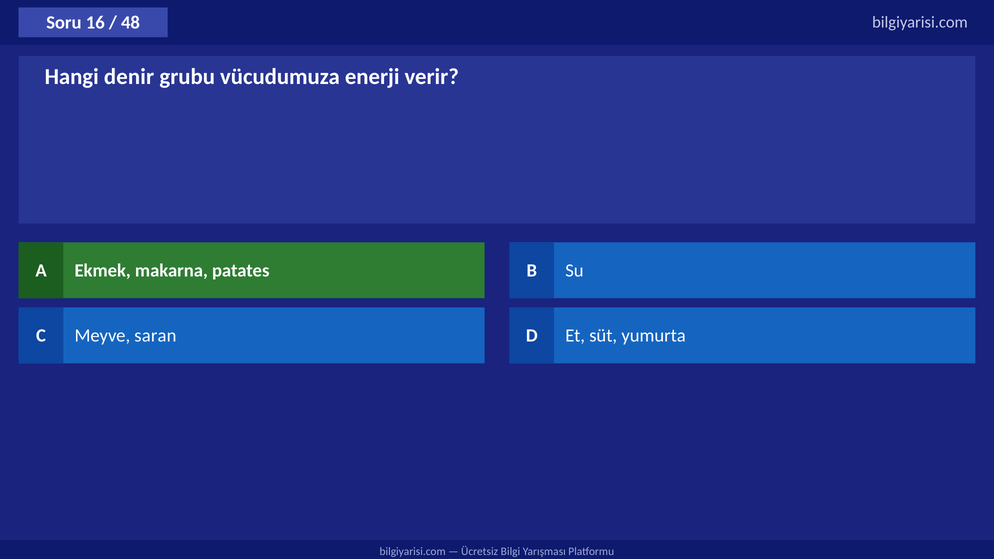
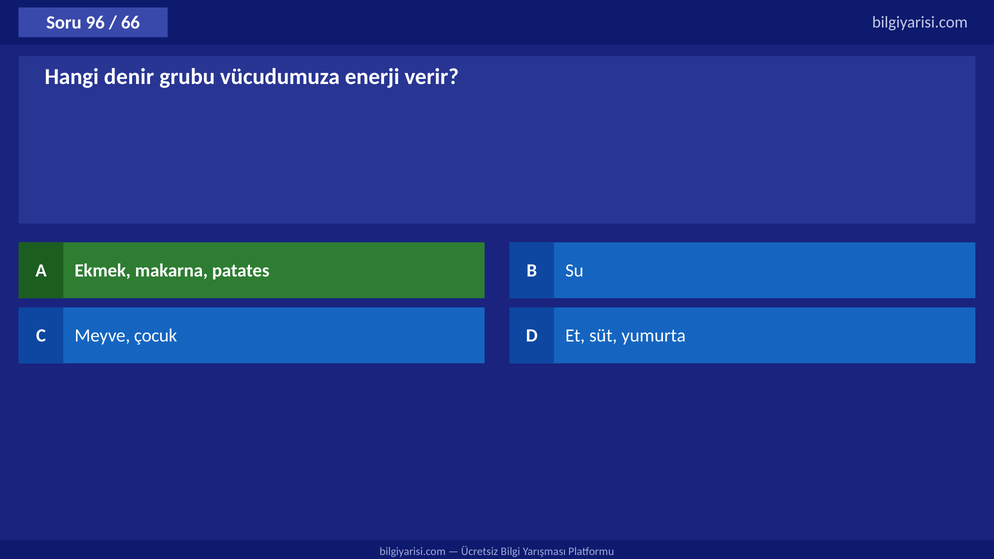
16: 16 -> 96
48: 48 -> 66
saran: saran -> çocuk
